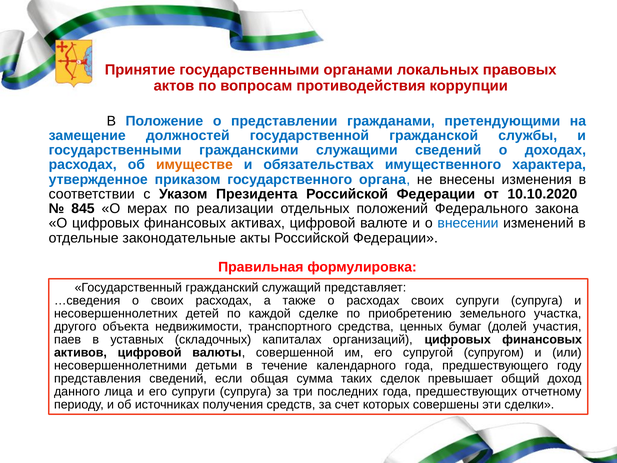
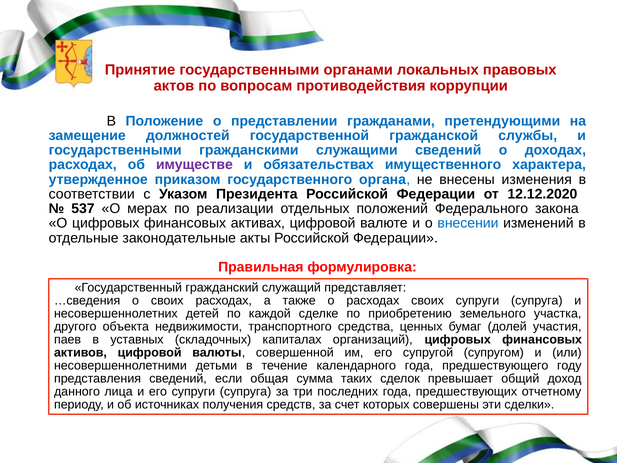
имуществе colour: orange -> purple
10.10.2020: 10.10.2020 -> 12.12.2020
845: 845 -> 537
